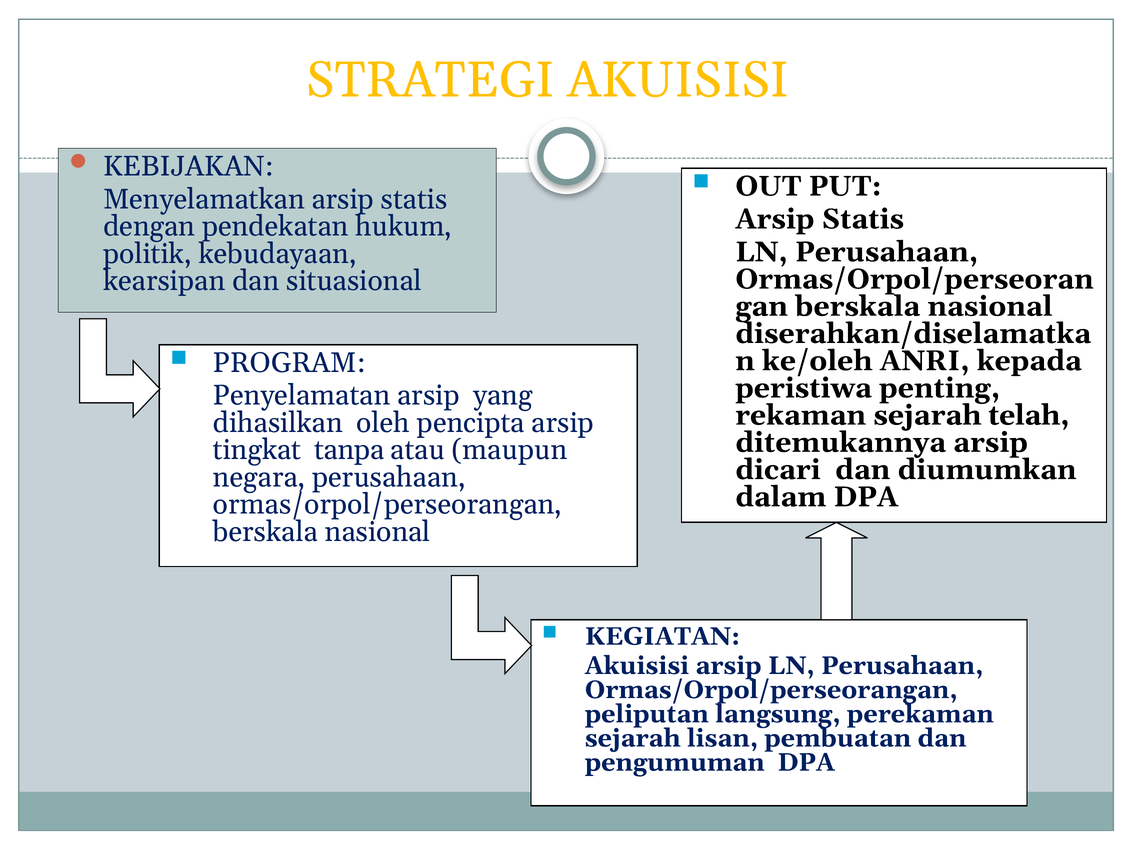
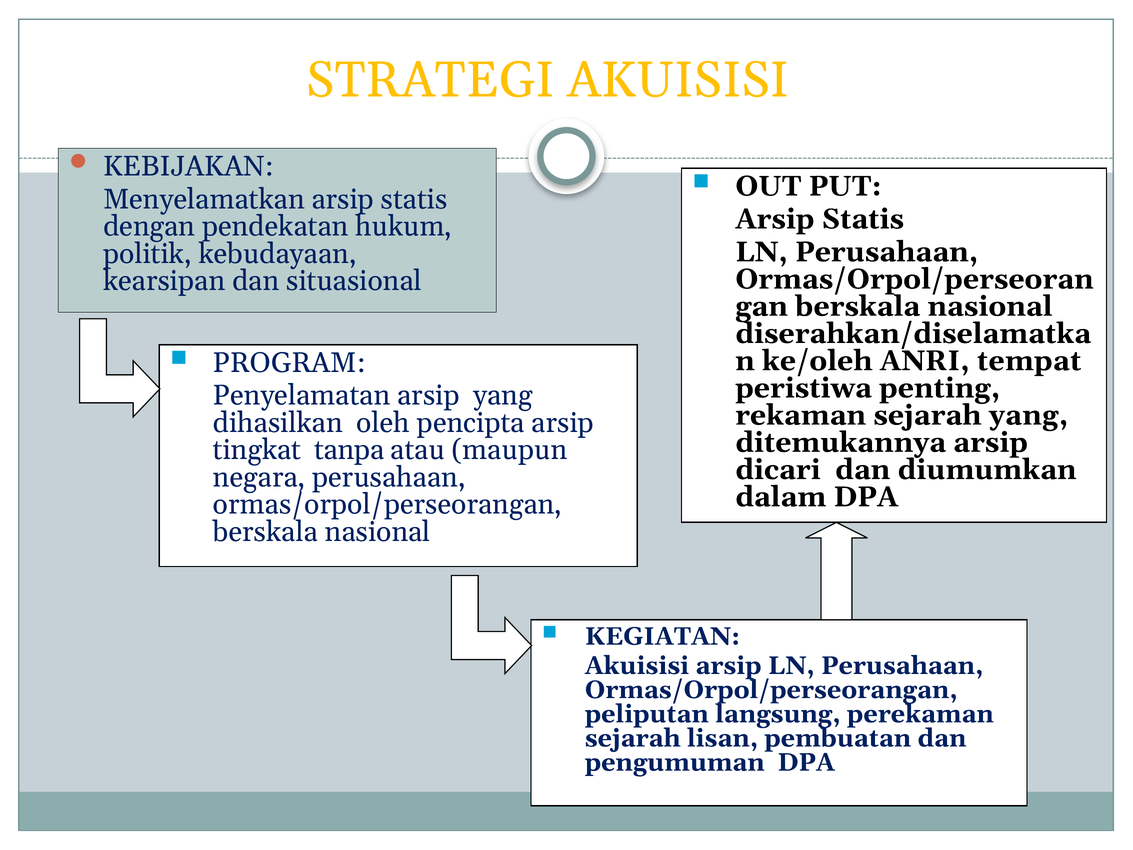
kepada: kepada -> tempat
sejarah telah: telah -> yang
